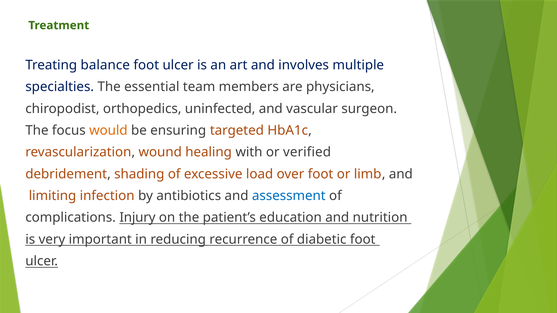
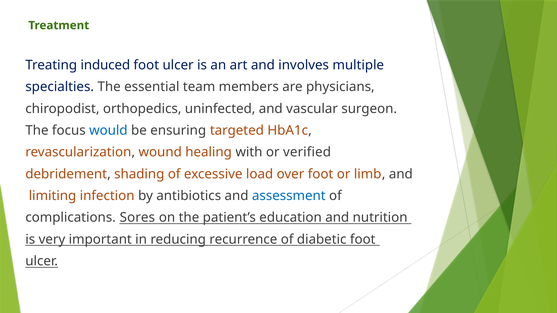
balance: balance -> induced
would colour: orange -> blue
Injury: Injury -> Sores
